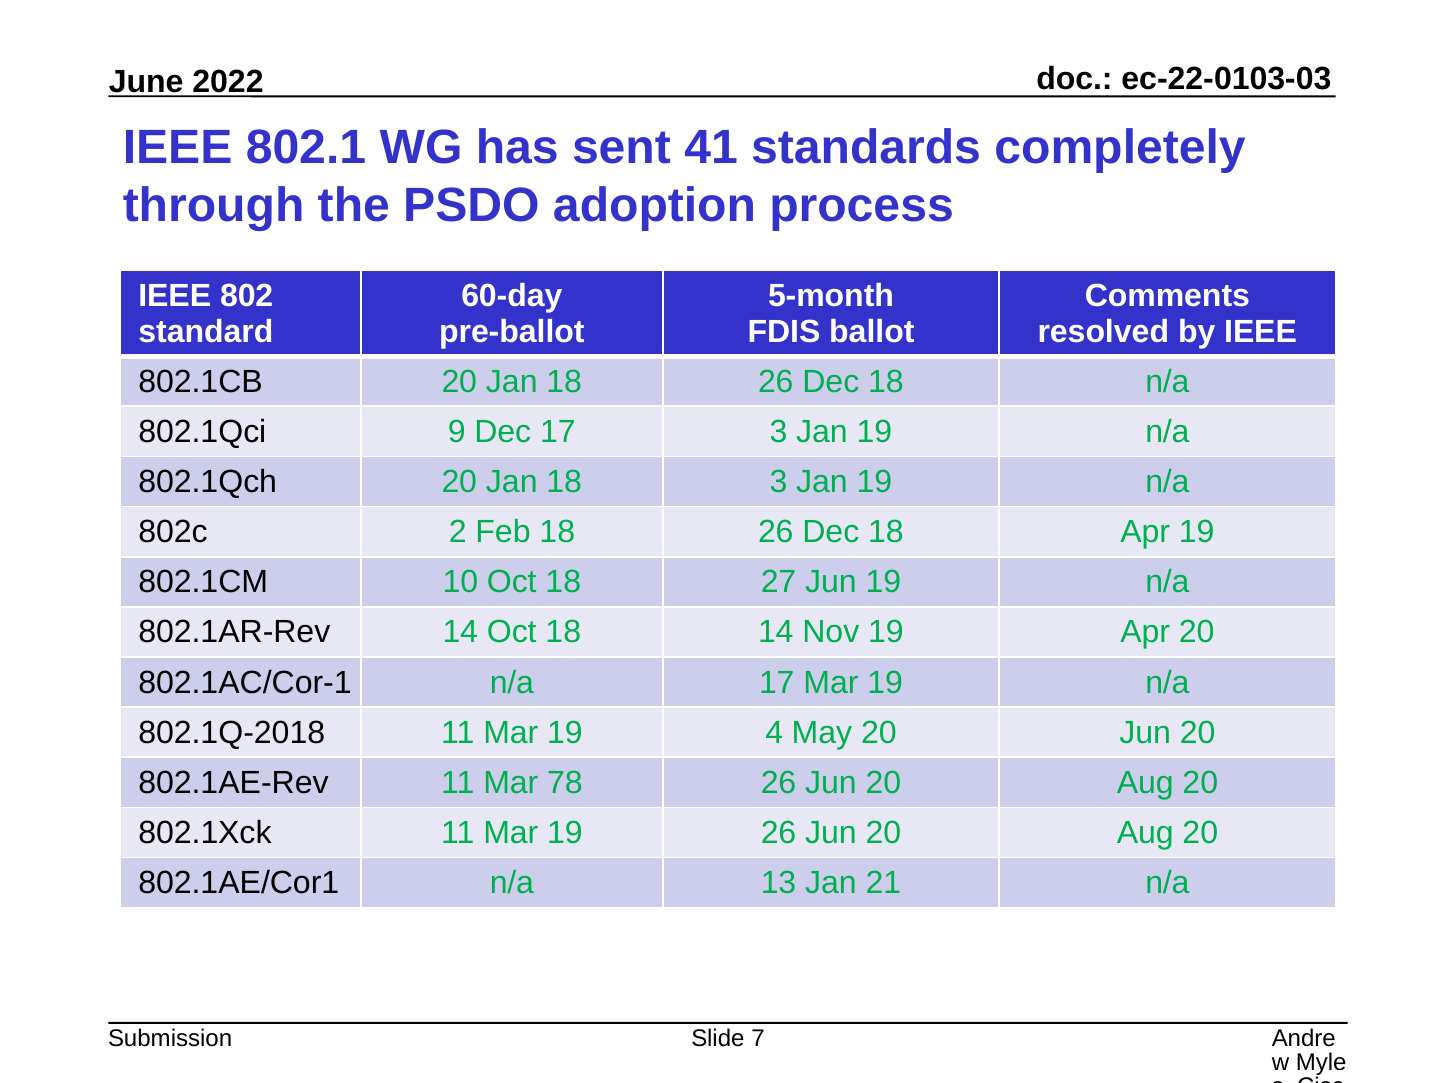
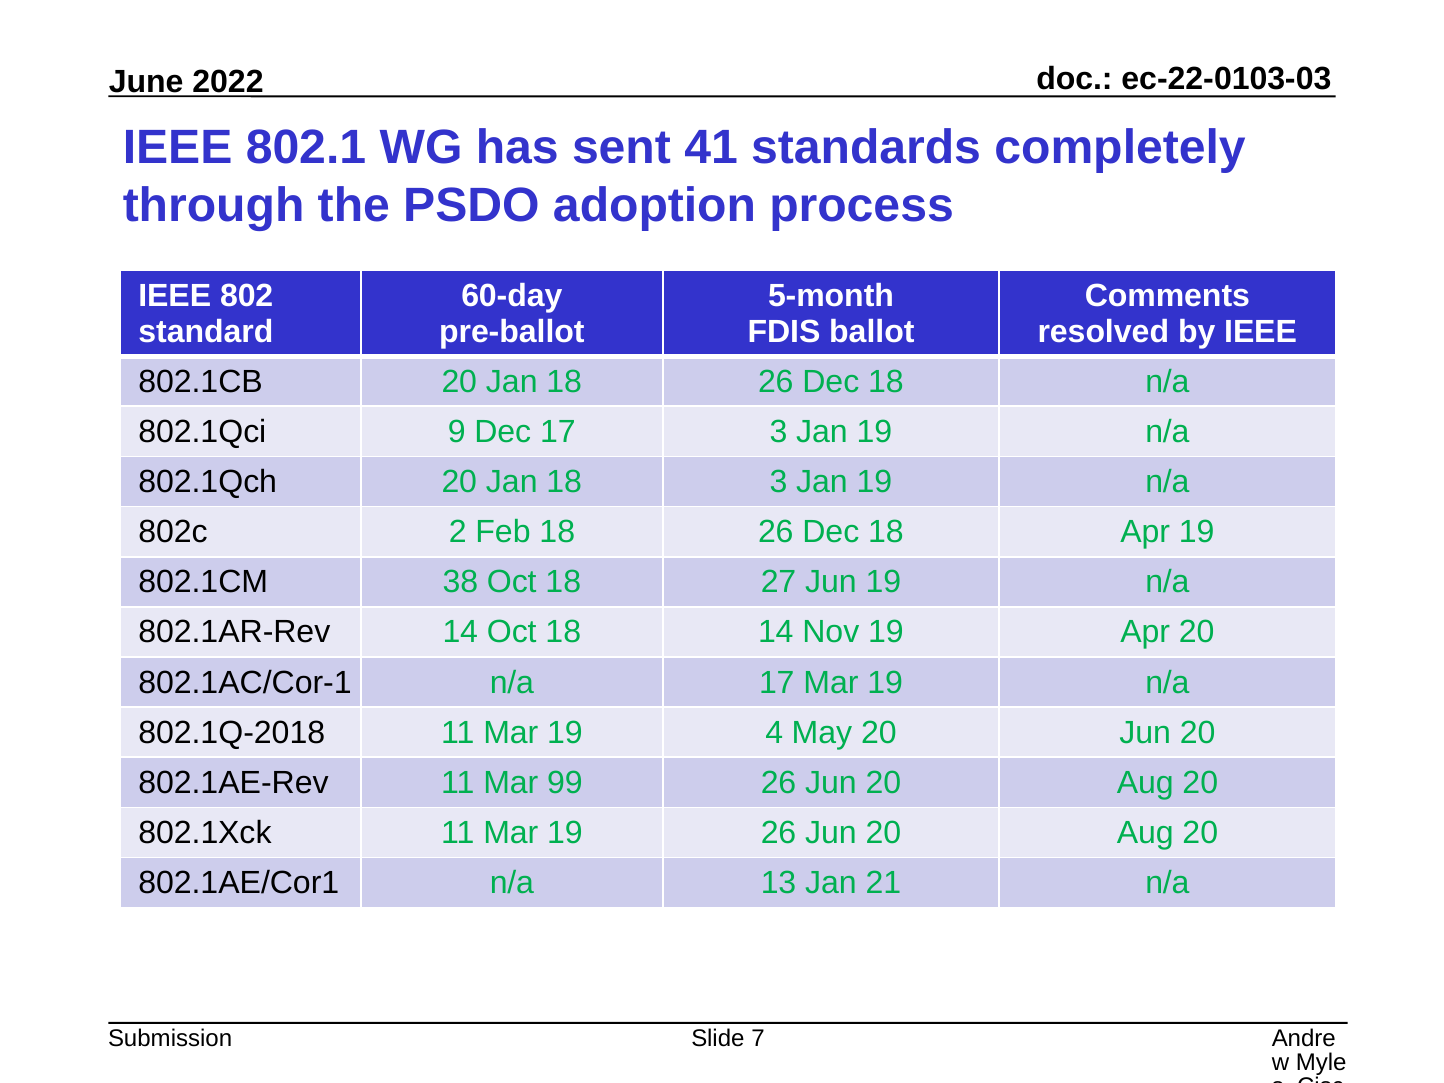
10: 10 -> 38
78: 78 -> 99
